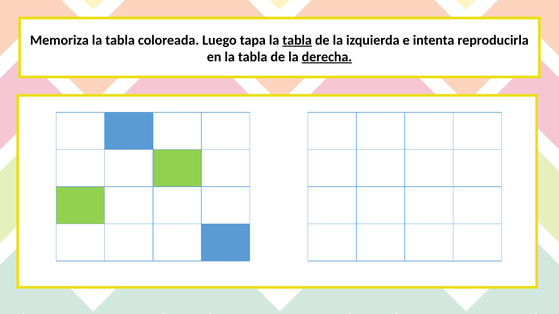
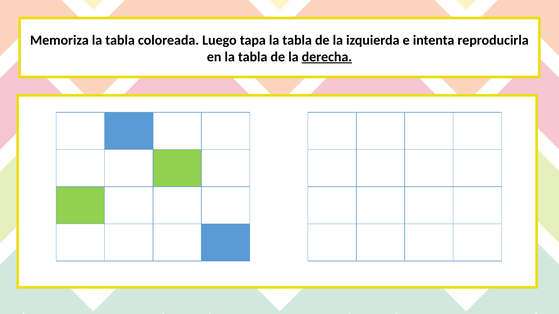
tabla at (297, 40) underline: present -> none
